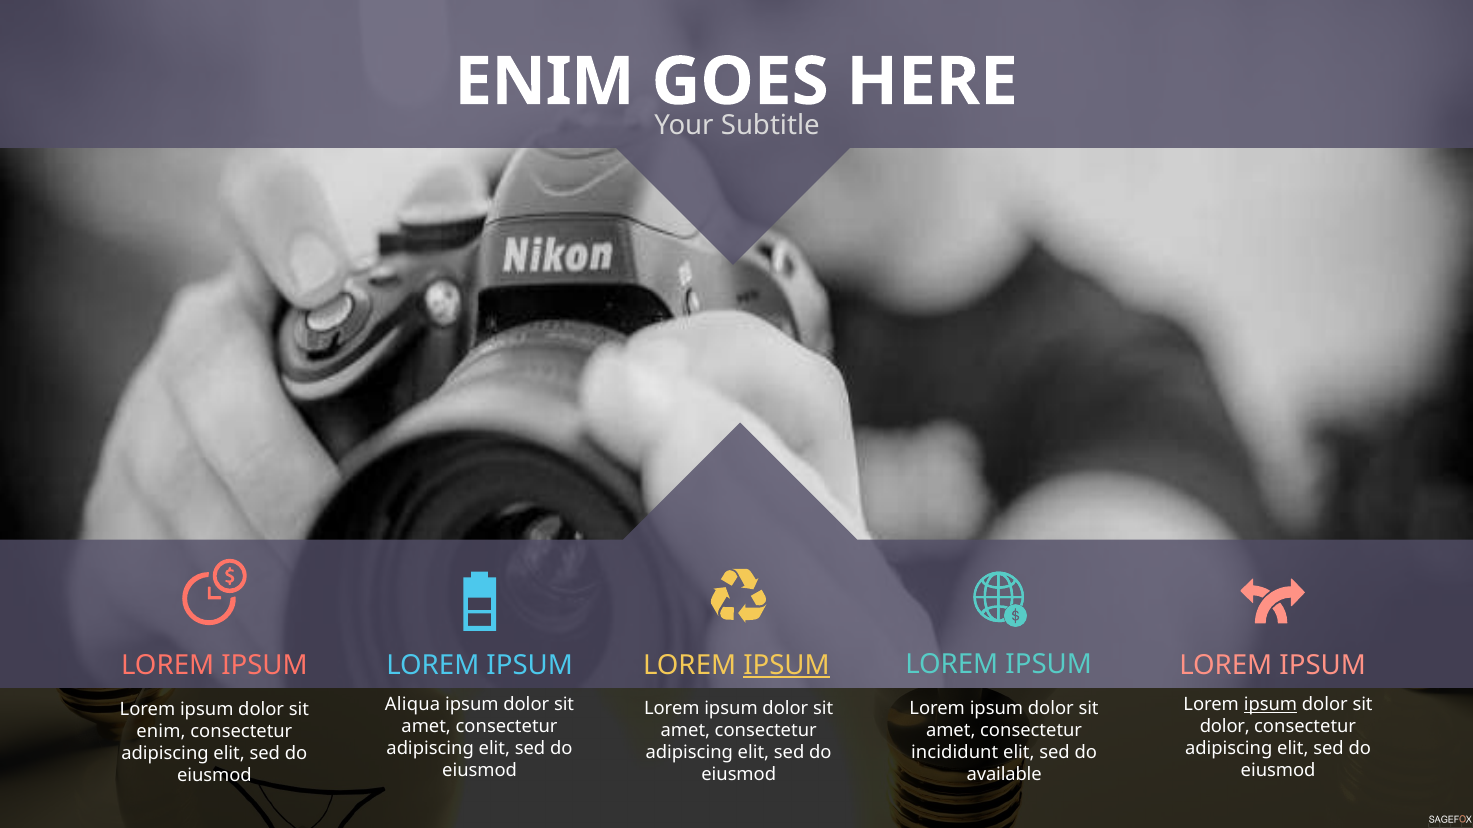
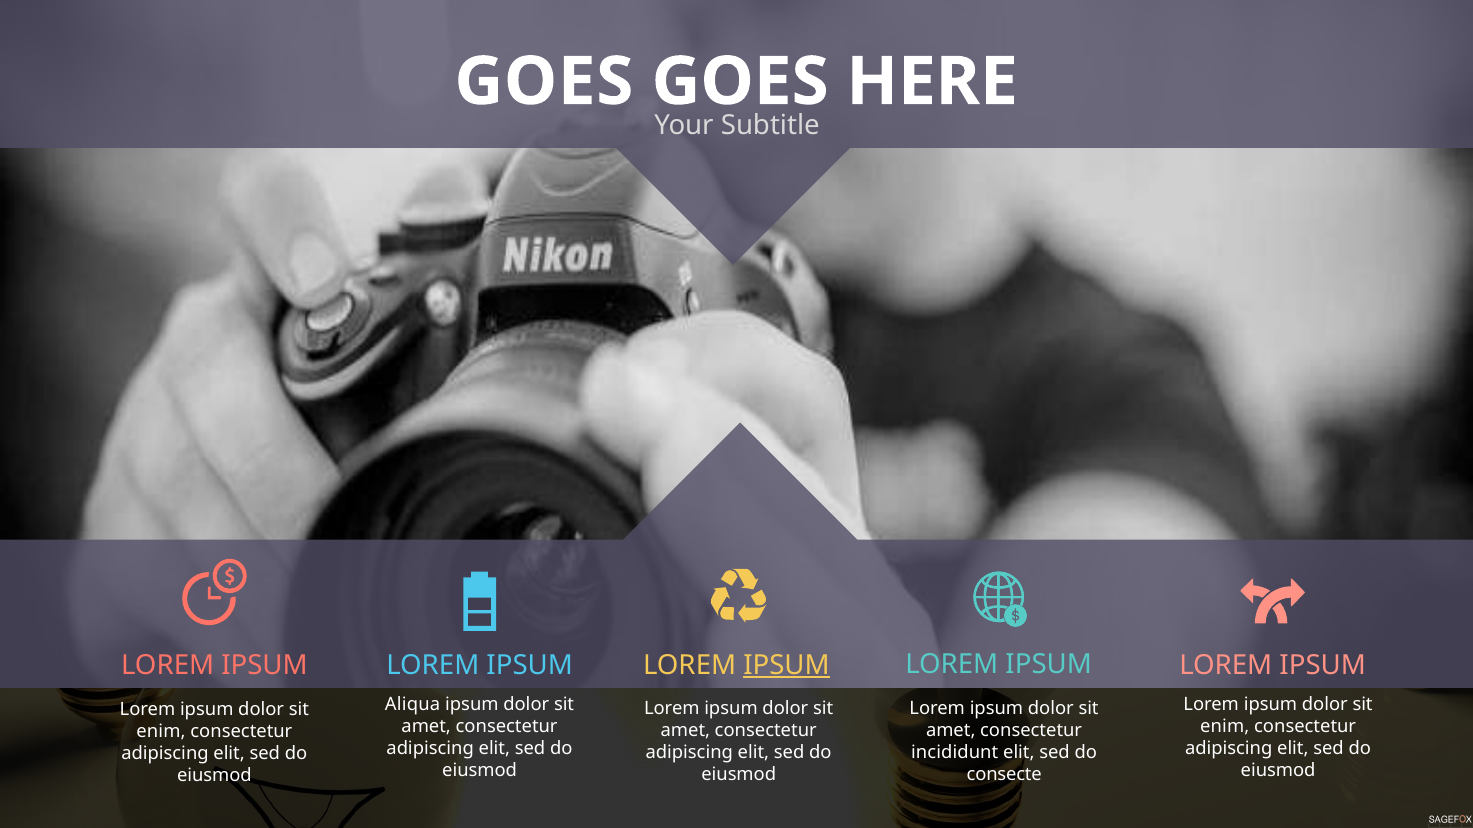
ENIM at (545, 82): ENIM -> GOES
ipsum at (1270, 705) underline: present -> none
dolor at (1225, 727): dolor -> enim
available: available -> consecte
